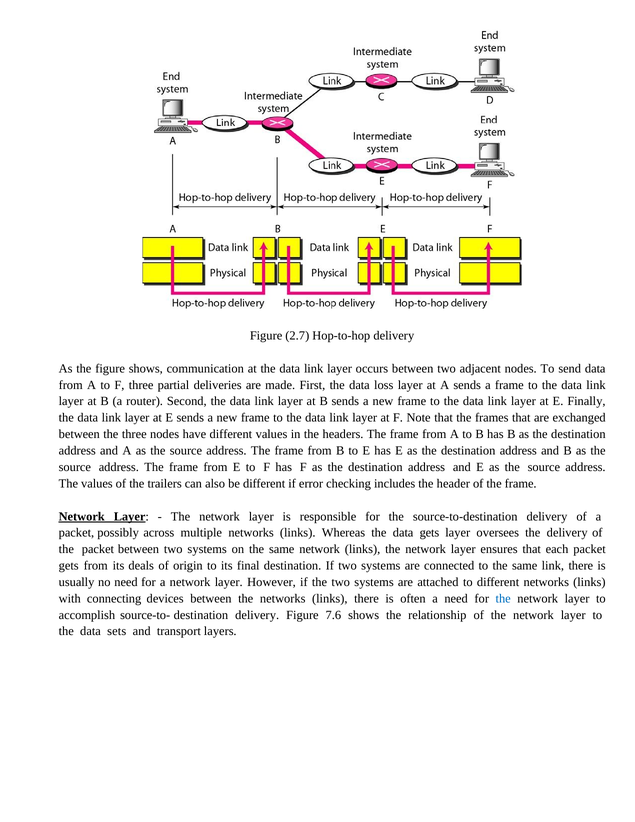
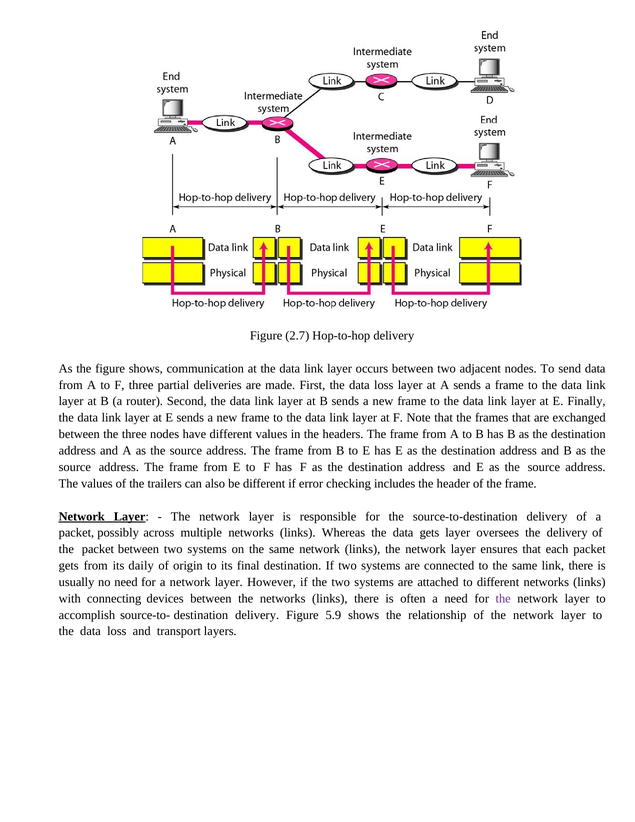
deals: deals -> daily
the at (503, 598) colour: blue -> purple
7.6: 7.6 -> 5.9
sets at (117, 631): sets -> loss
